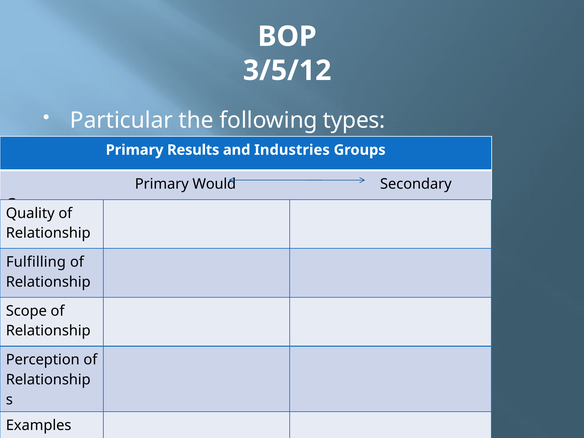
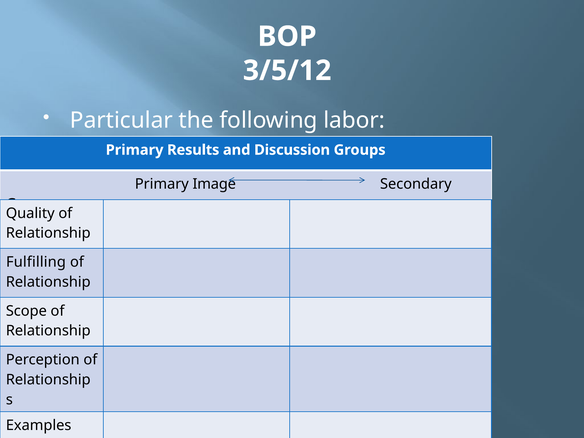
types: types -> labor
Industries: Industries -> Discussion
Would: Would -> Image
